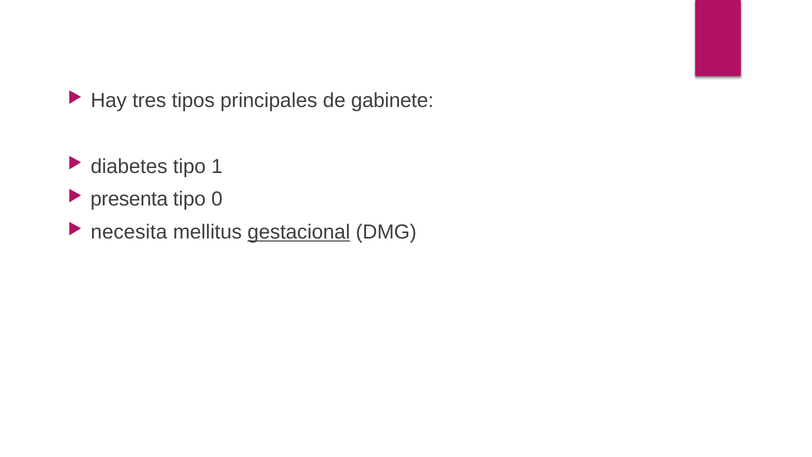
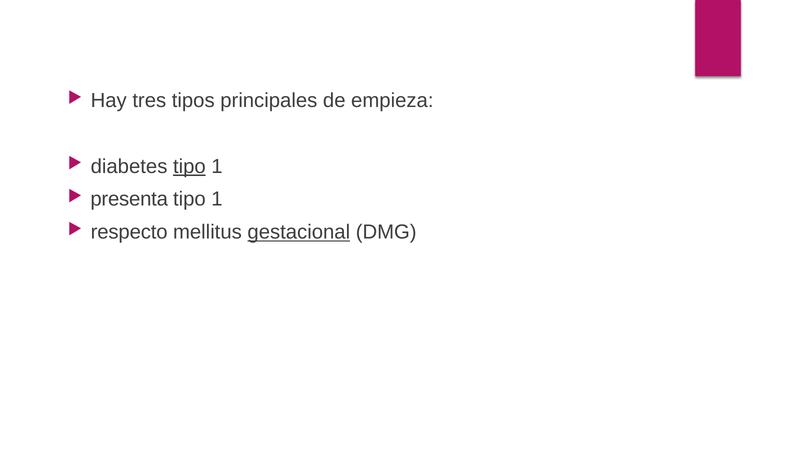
gabinete: gabinete -> empieza
tipo at (189, 166) underline: none -> present
0 at (217, 199): 0 -> 1
necesita: necesita -> respecto
